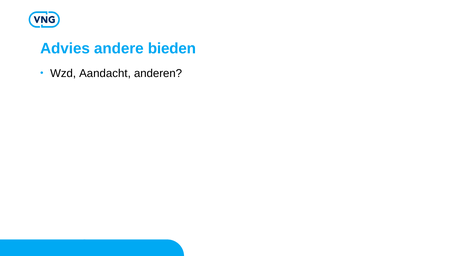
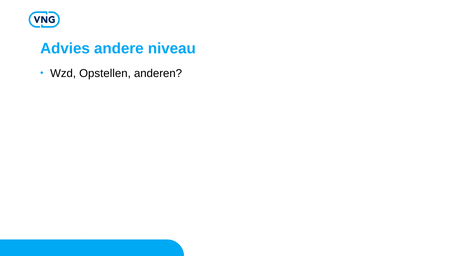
bieden: bieden -> niveau
Aandacht: Aandacht -> Opstellen
